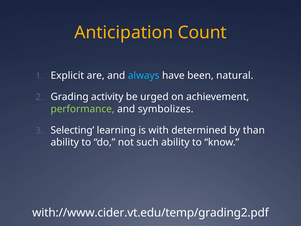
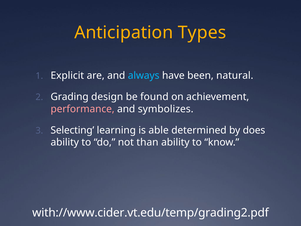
Count: Count -> Types
activity: activity -> design
urged: urged -> found
performance colour: light green -> pink
with: with -> able
than: than -> does
such: such -> than
